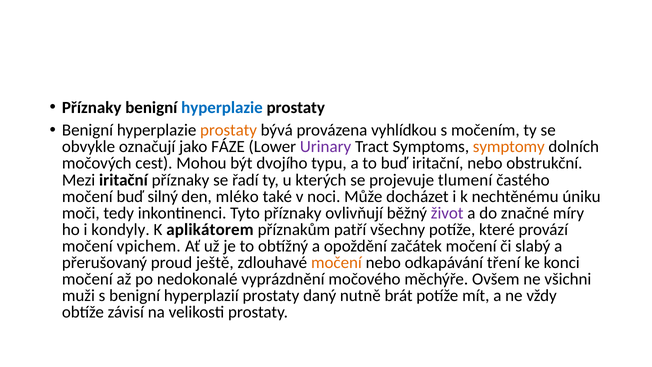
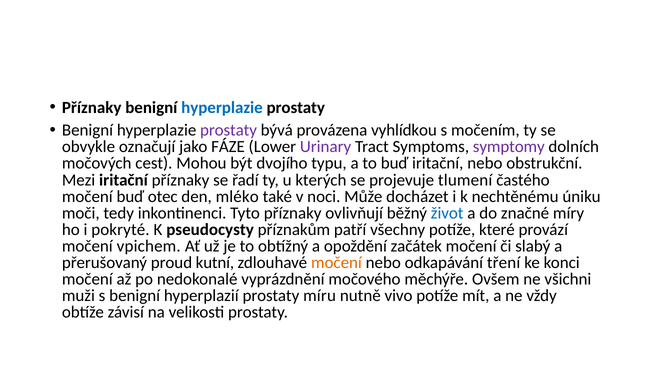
prostaty at (229, 130) colour: orange -> purple
symptomy colour: orange -> purple
silný: silný -> otec
život colour: purple -> blue
kondyly: kondyly -> pokryté
aplikátorem: aplikátorem -> pseudocysty
ještě: ještě -> kutní
daný: daný -> míru
brát: brát -> vivo
